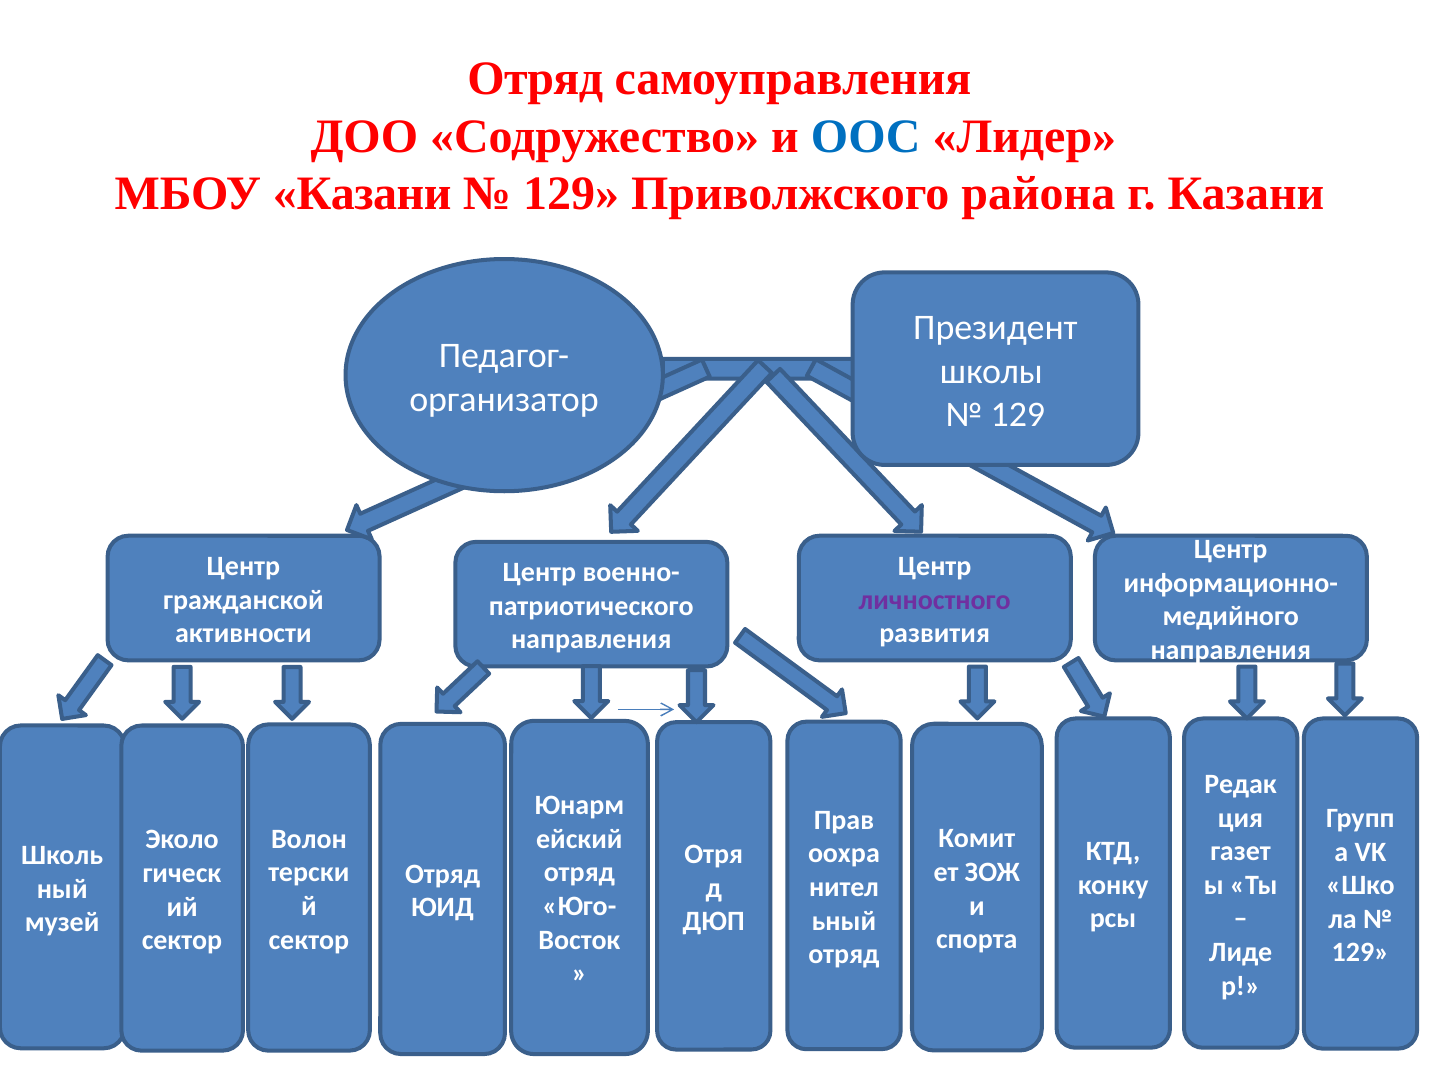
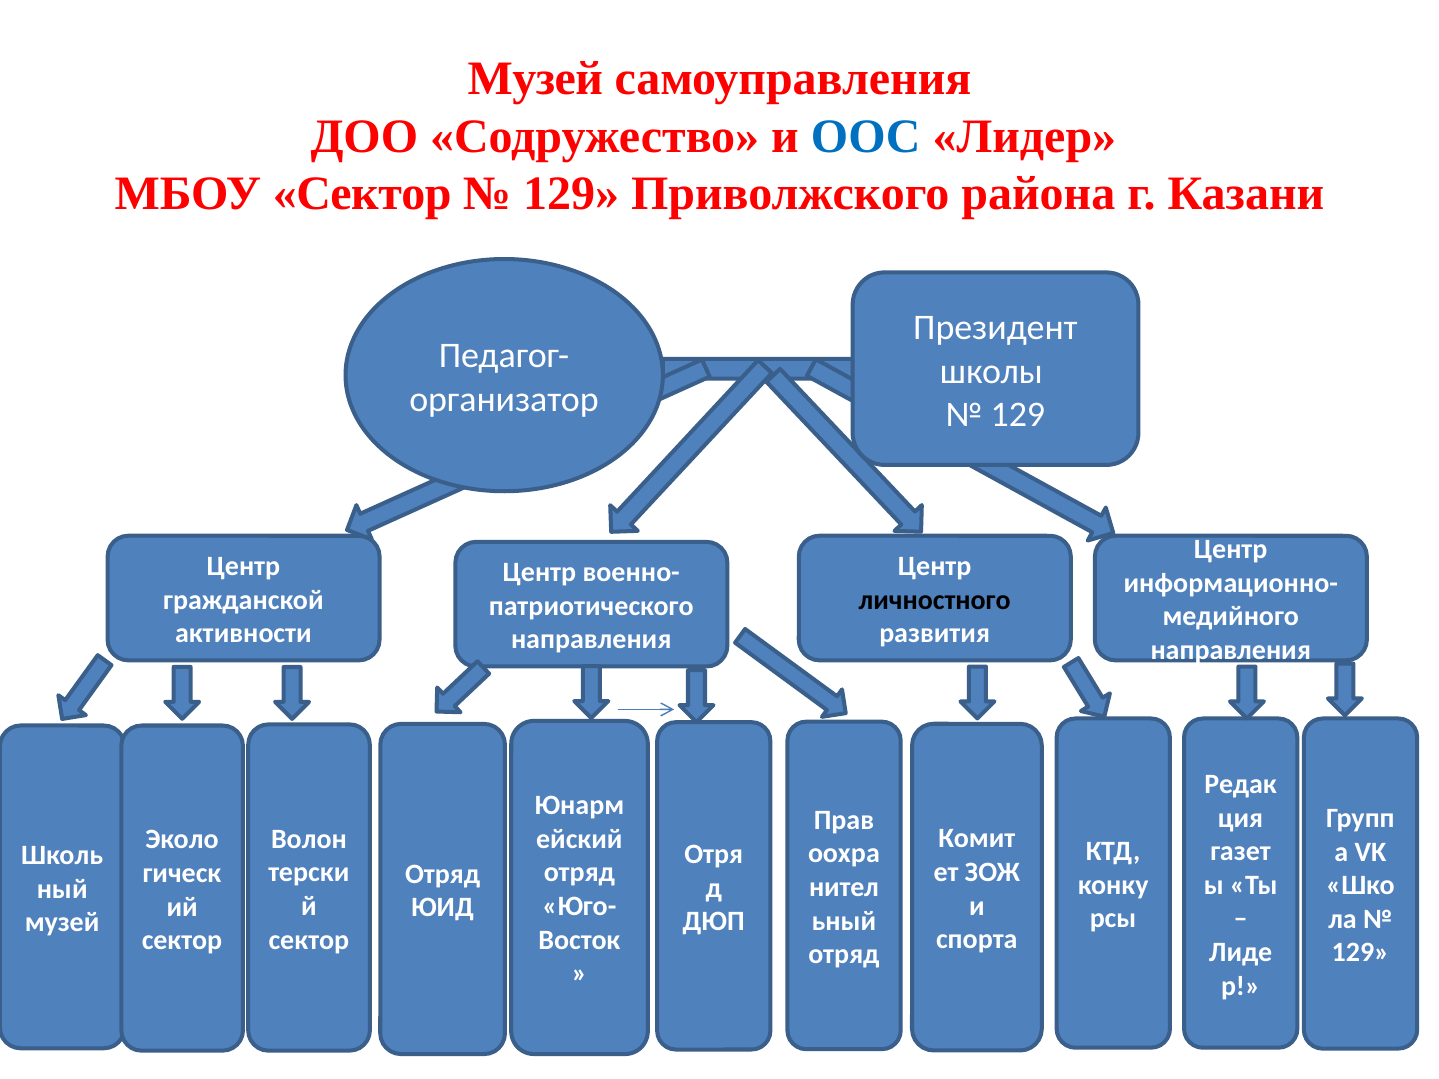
Отряд at (535, 79): Отряд -> Музей
МБОУ Казани: Казани -> Сектор
личностного colour: purple -> black
